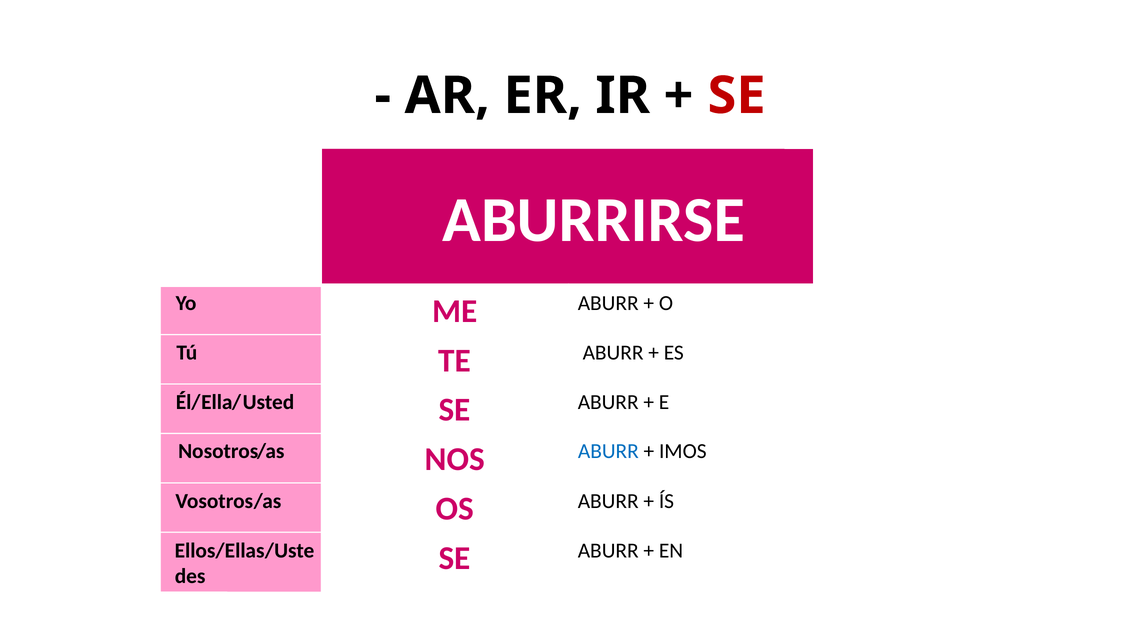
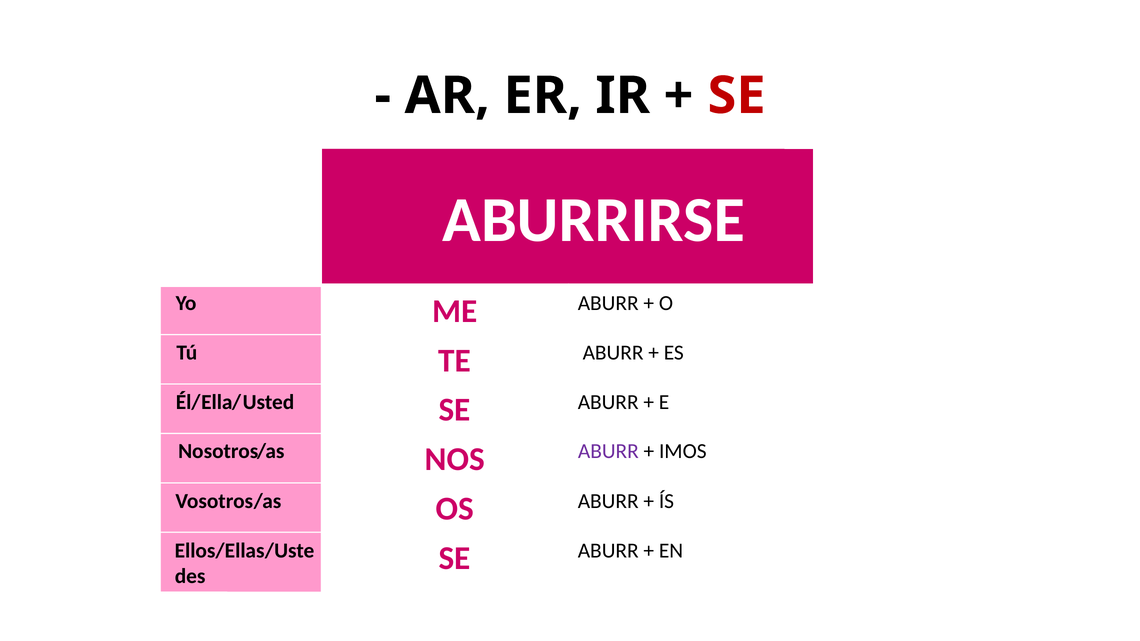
ABURR at (608, 452) colour: blue -> purple
